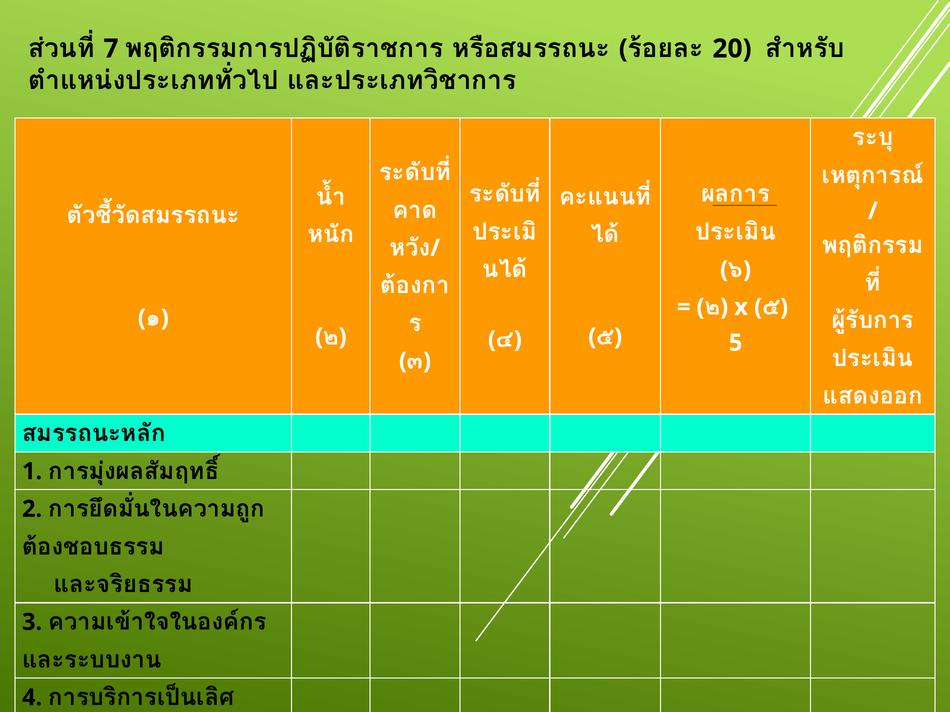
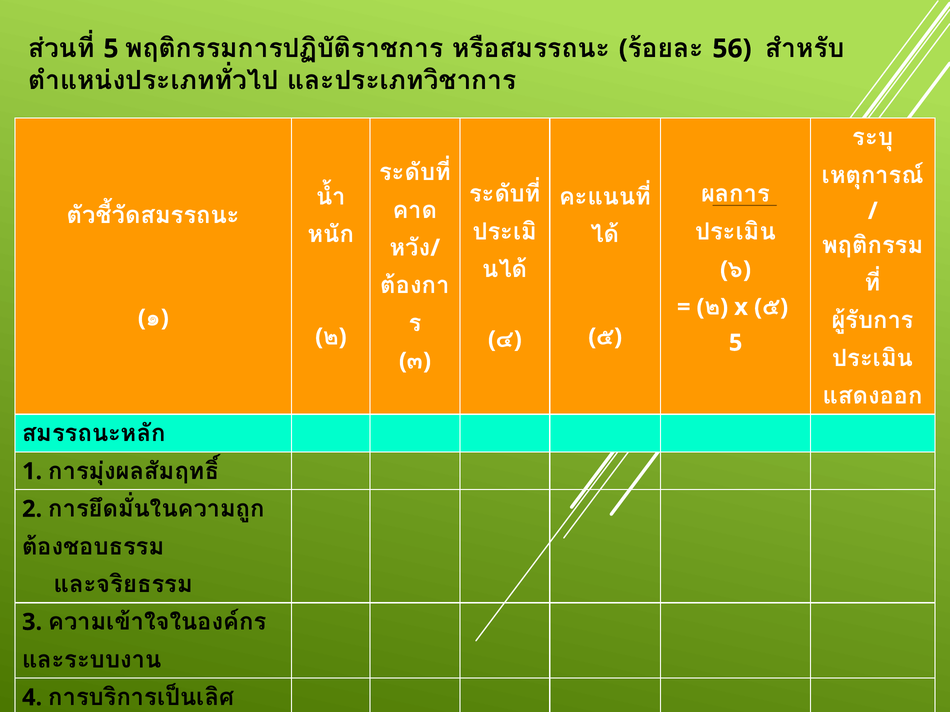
7 at (111, 49): 7 -> 5
20: 20 -> 56
